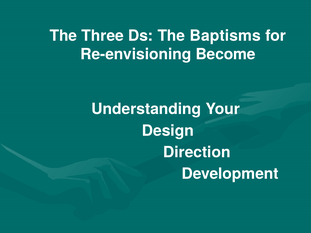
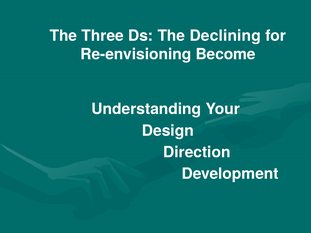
Baptisms: Baptisms -> Declining
